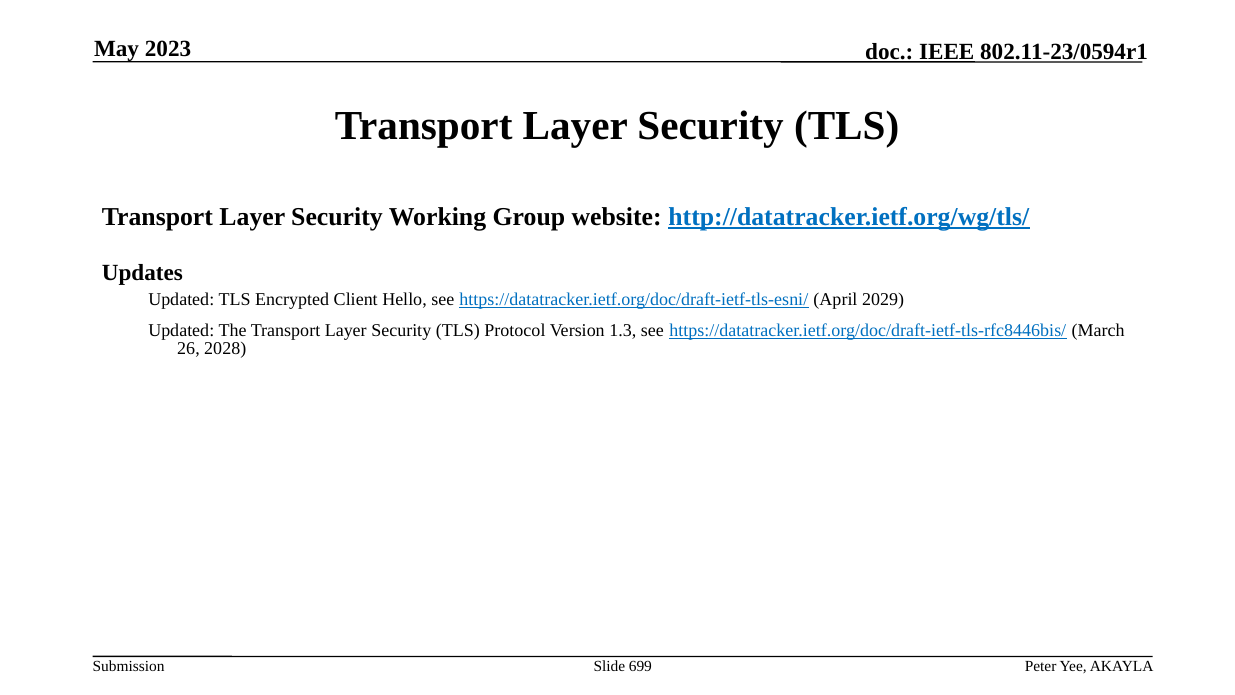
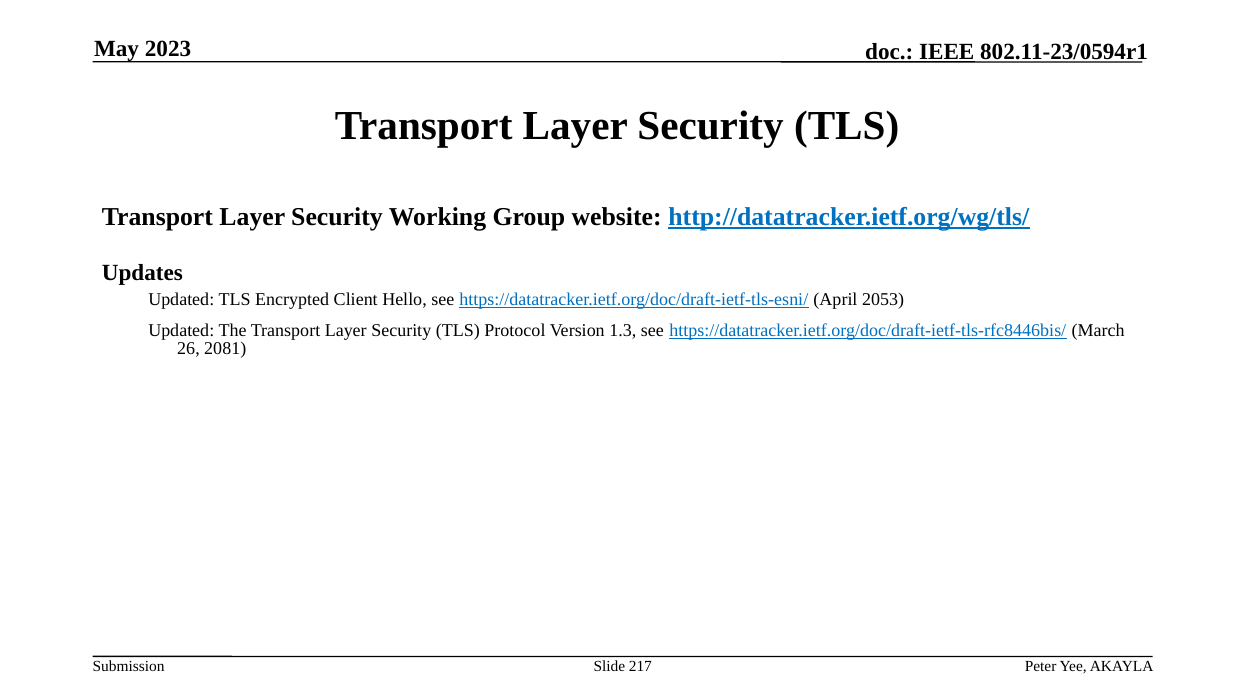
2029: 2029 -> 2053
2028: 2028 -> 2081
699: 699 -> 217
